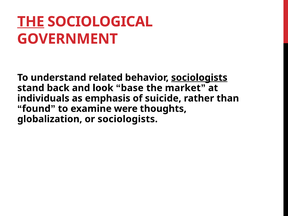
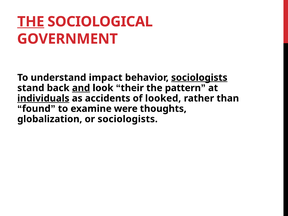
related: related -> impact
and underline: none -> present
base: base -> their
market: market -> pattern
individuals underline: none -> present
emphasis: emphasis -> accidents
suicide: suicide -> looked
